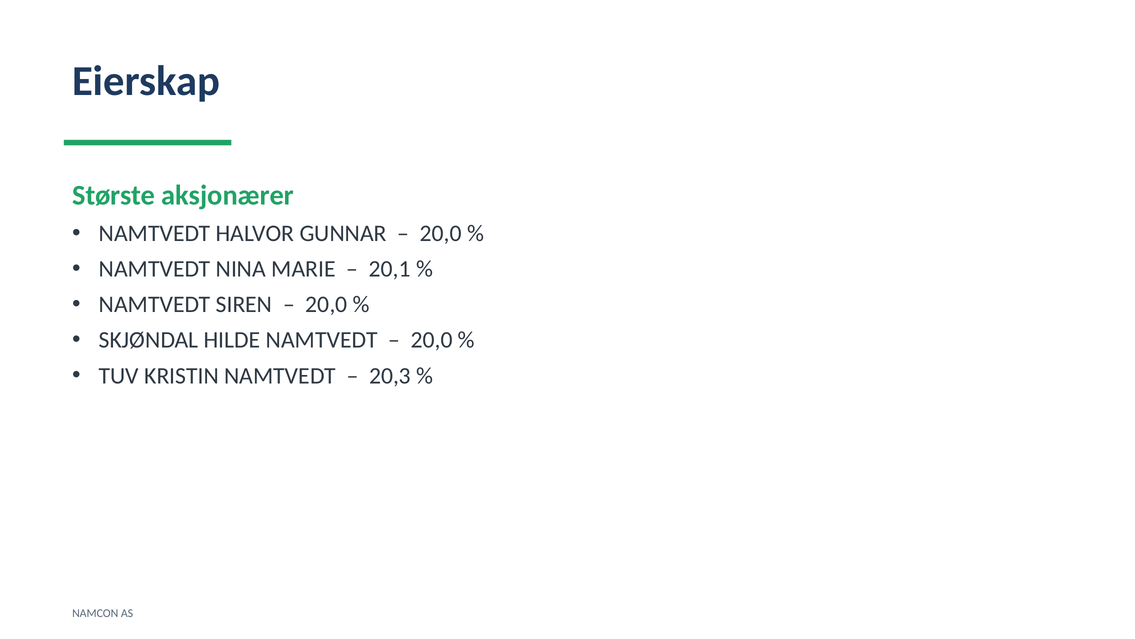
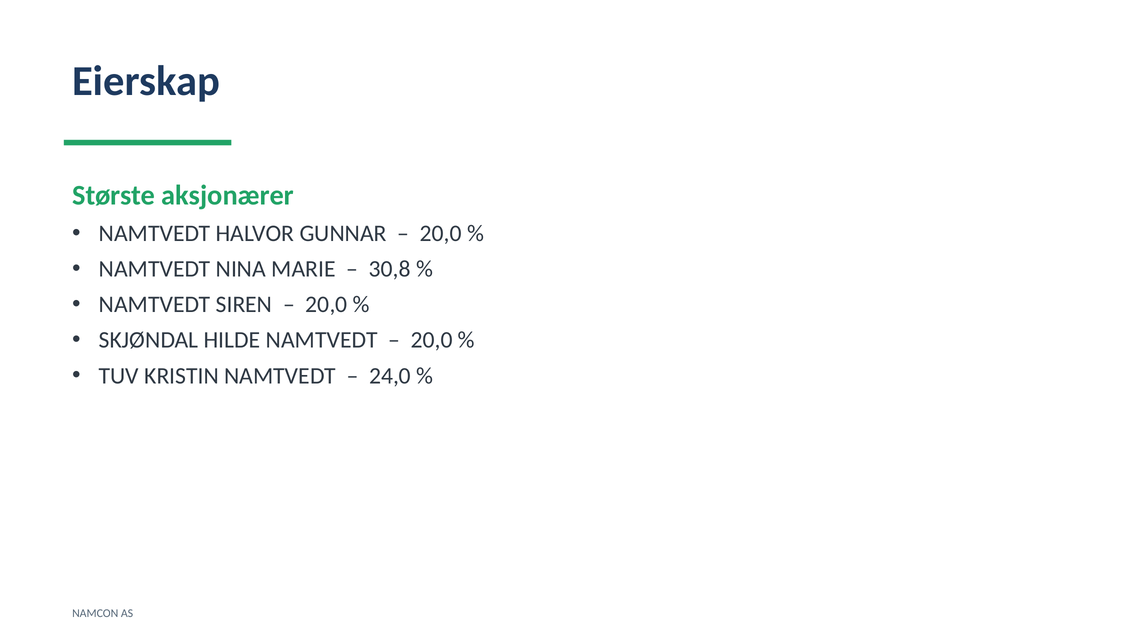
20,1: 20,1 -> 30,8
20,3: 20,3 -> 24,0
